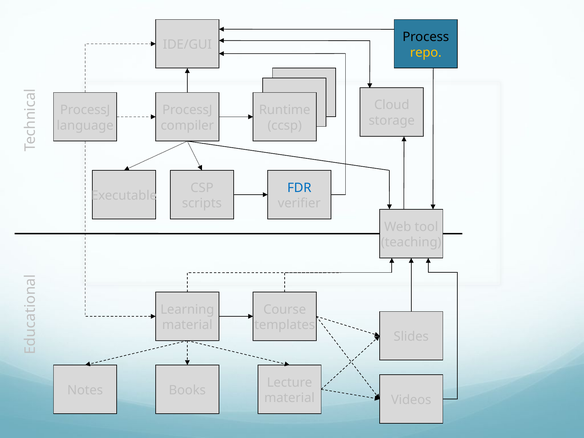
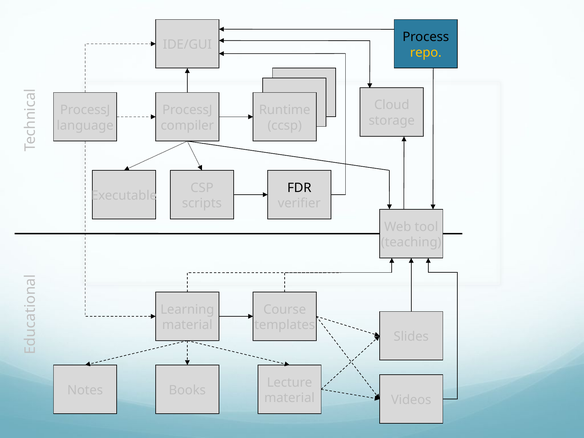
FDR colour: blue -> black
